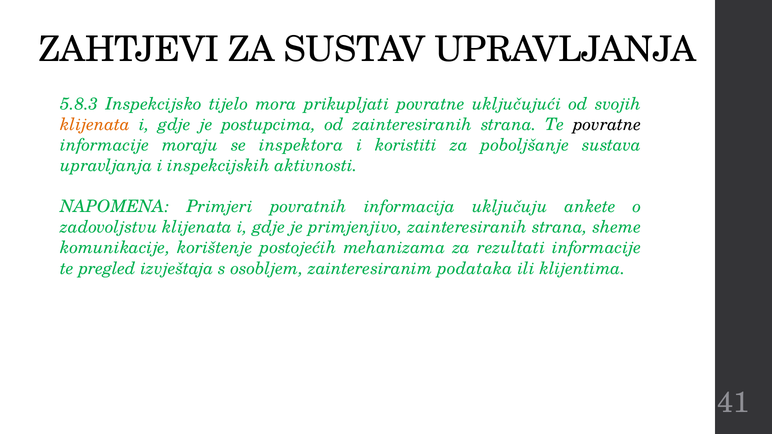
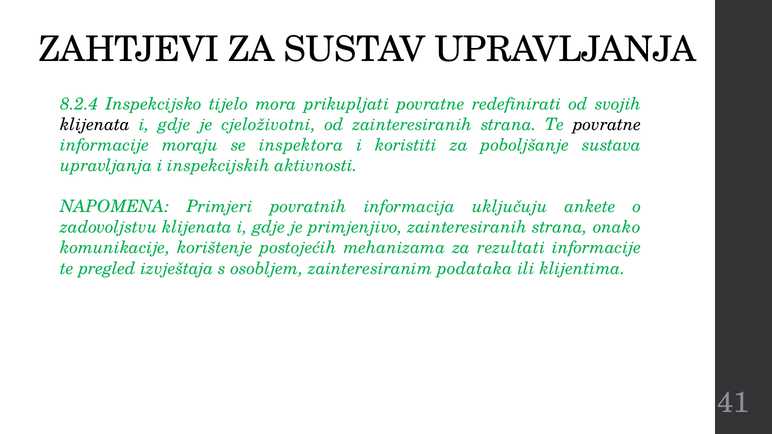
5.8.3: 5.8.3 -> 8.2.4
uključujući: uključujući -> redefinirati
klijenata at (95, 125) colour: orange -> black
postupcima: postupcima -> cjeloživotni
sheme: sheme -> onako
